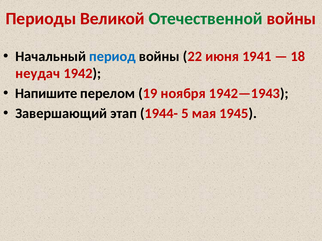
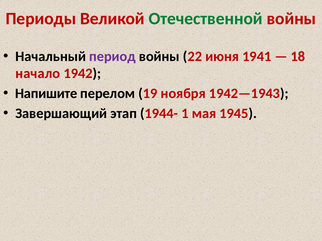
период colour: blue -> purple
неудач: неудач -> начало
5: 5 -> 1
